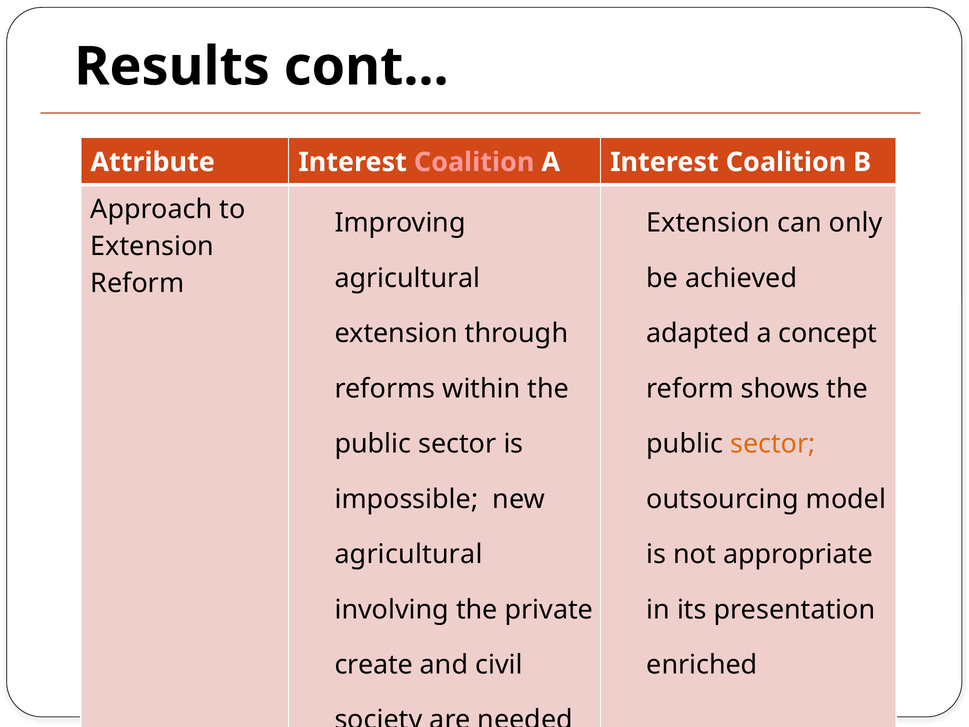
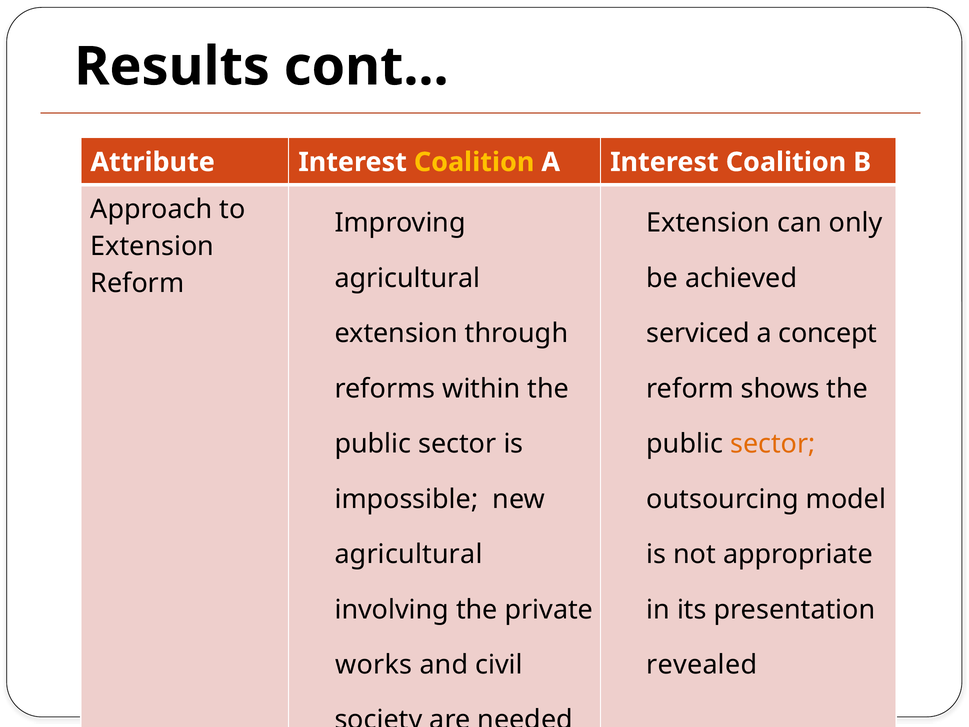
Coalition at (474, 162) colour: pink -> yellow
adapted: adapted -> serviced
create: create -> works
enriched: enriched -> revealed
